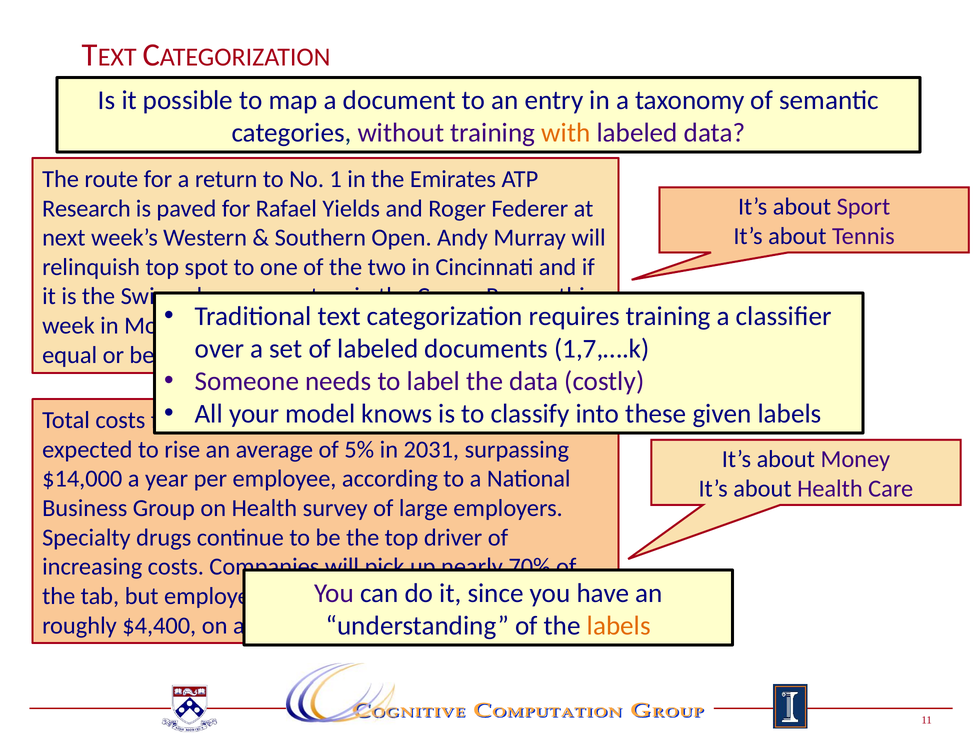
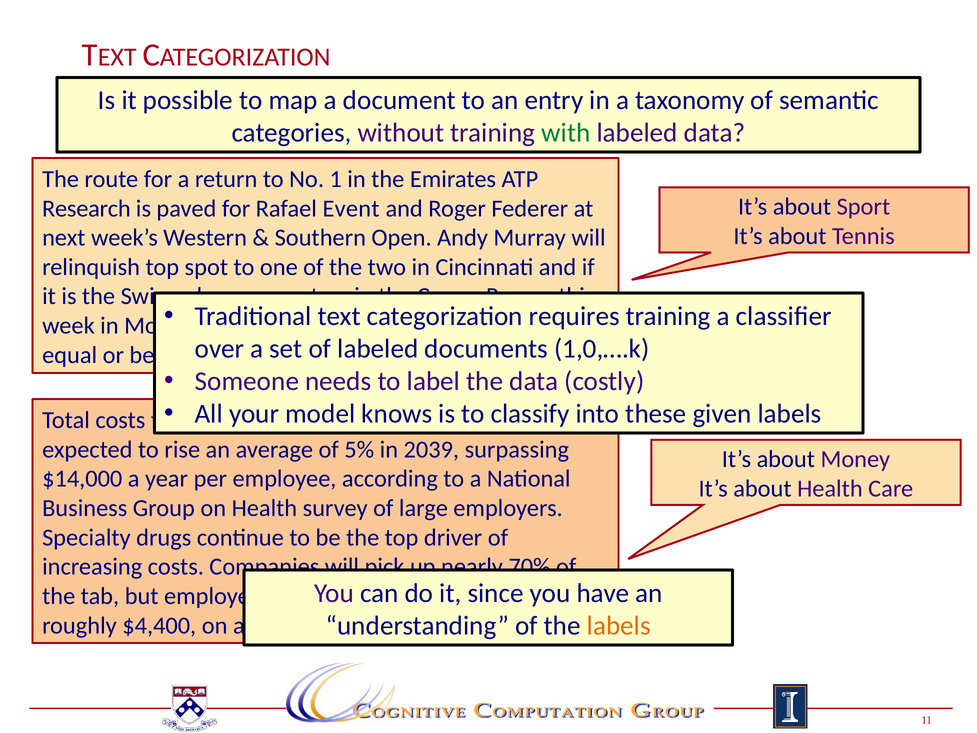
with at (566, 133) colour: orange -> green
Yields: Yields -> Event
1,7,….k: 1,7,….k -> 1,0,….k
2031: 2031 -> 2039
